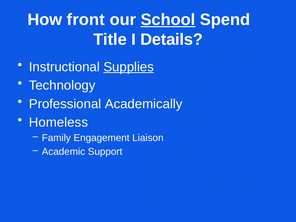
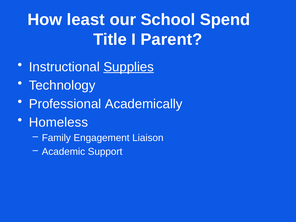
front: front -> least
School underline: present -> none
Details: Details -> Parent
